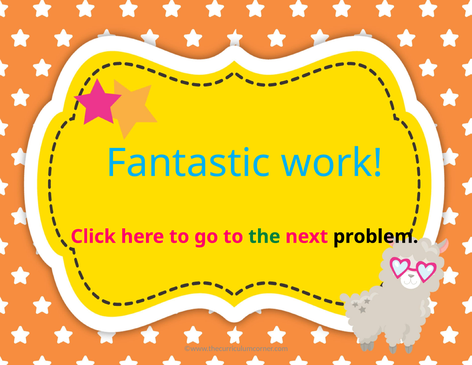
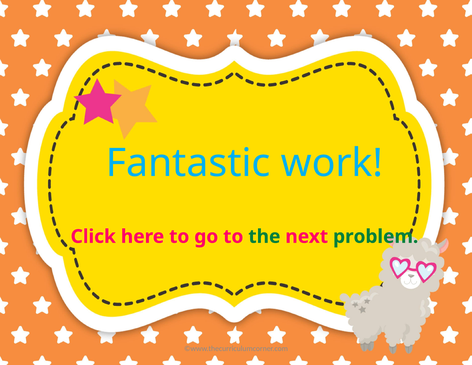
problem colour: black -> green
